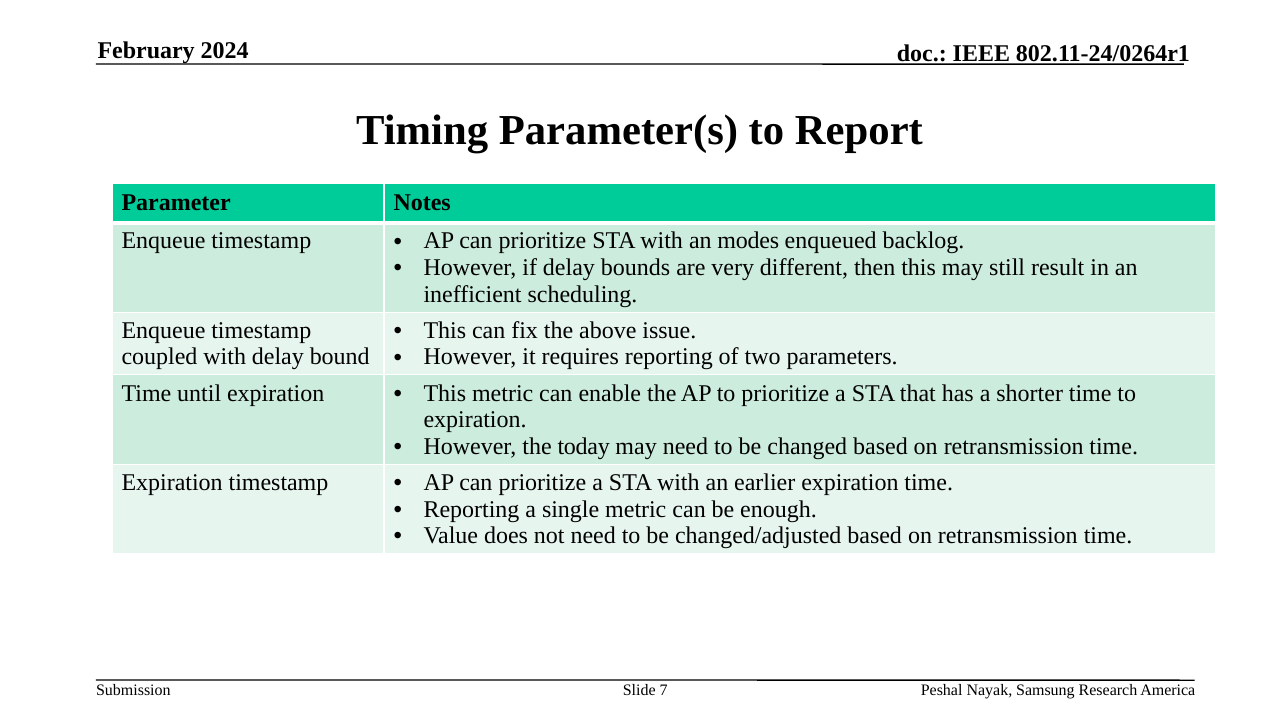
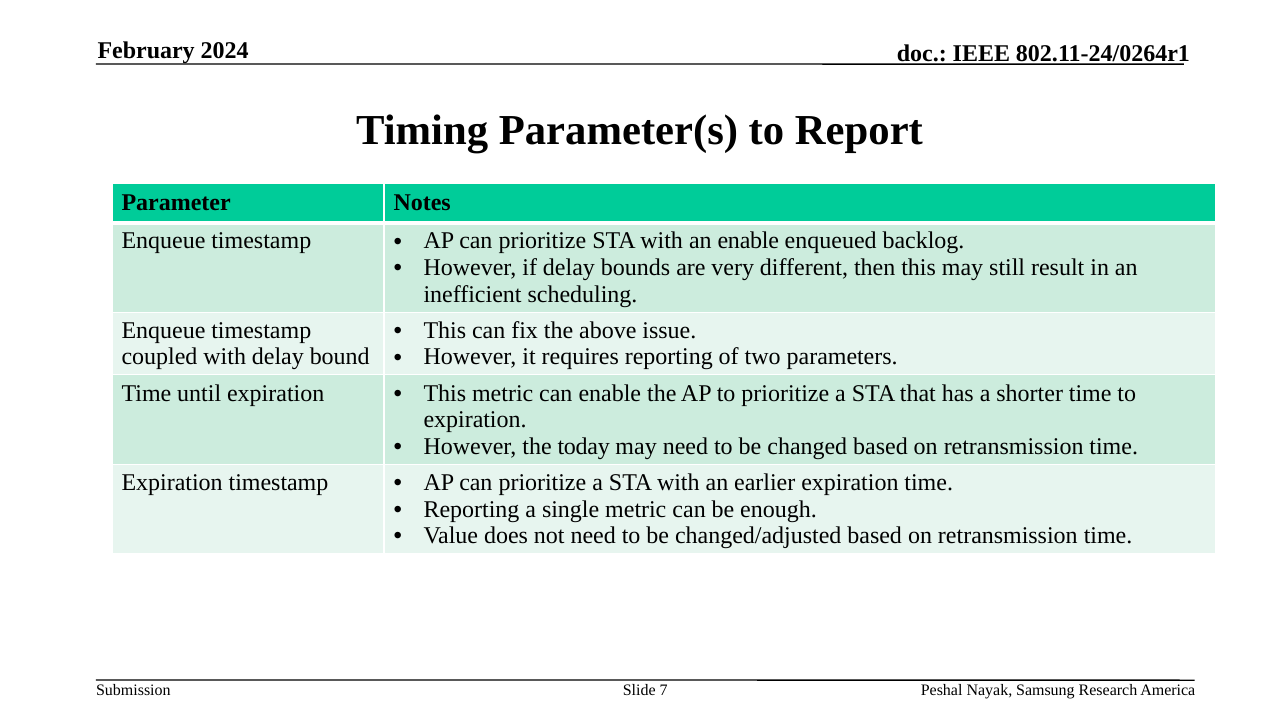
an modes: modes -> enable
